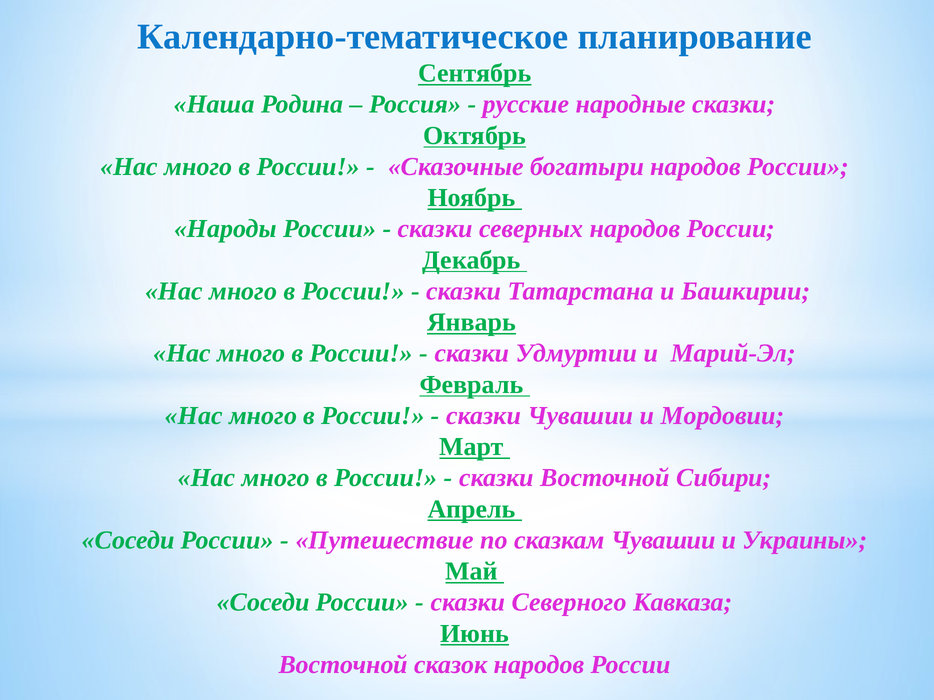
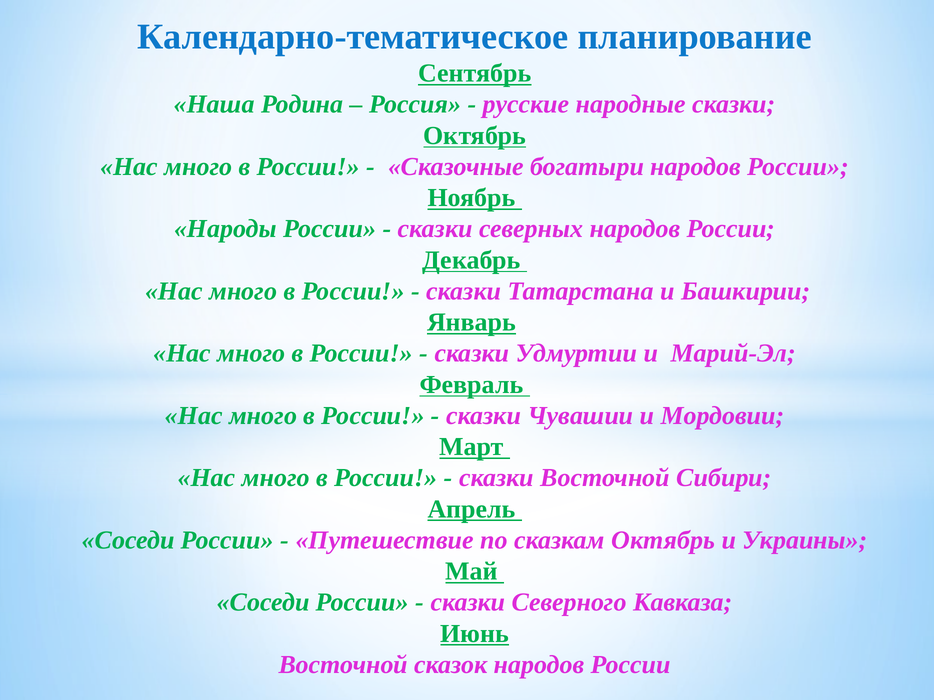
сказкам Чувашии: Чувашии -> Октябрь
